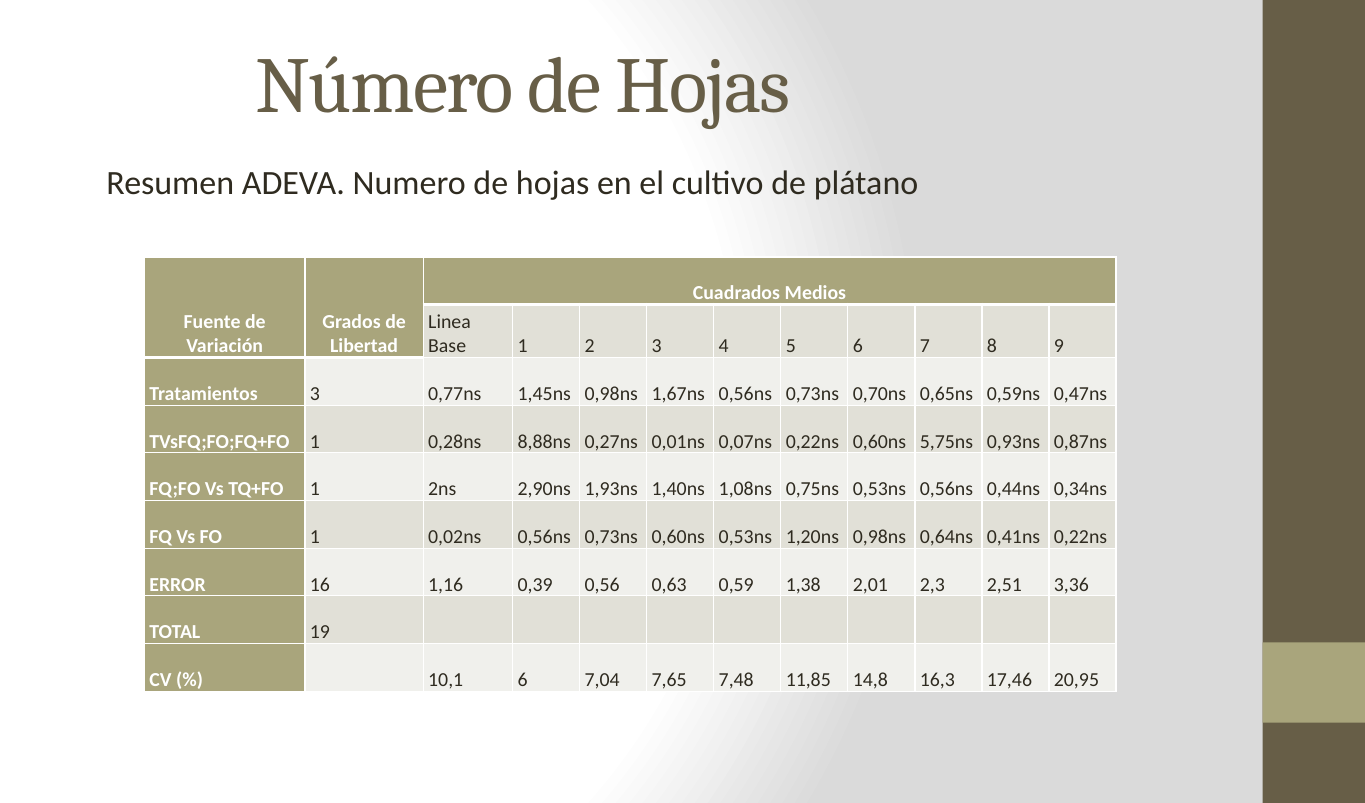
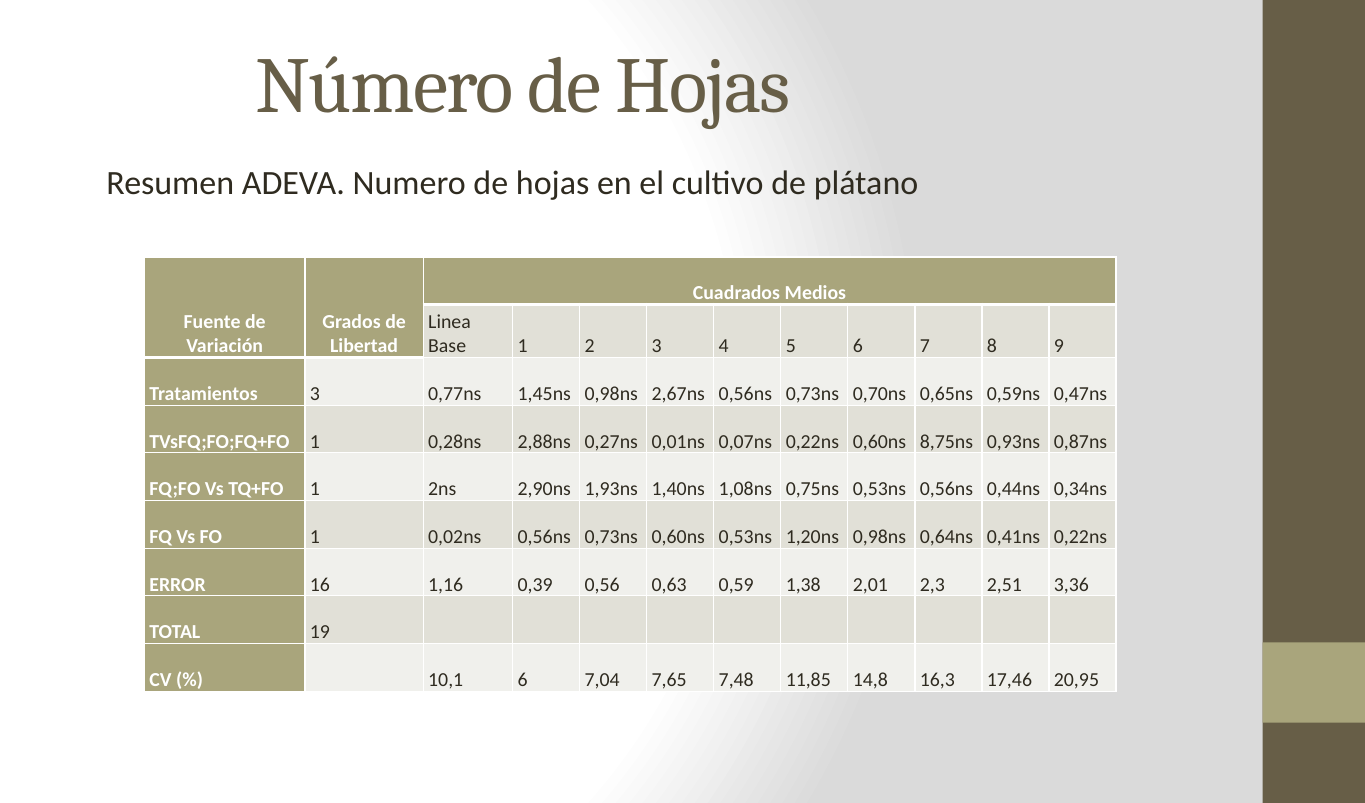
1,67ns: 1,67ns -> 2,67ns
8,88ns: 8,88ns -> 2,88ns
5,75ns: 5,75ns -> 8,75ns
